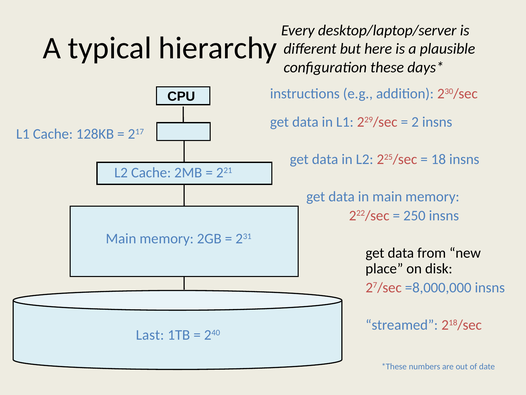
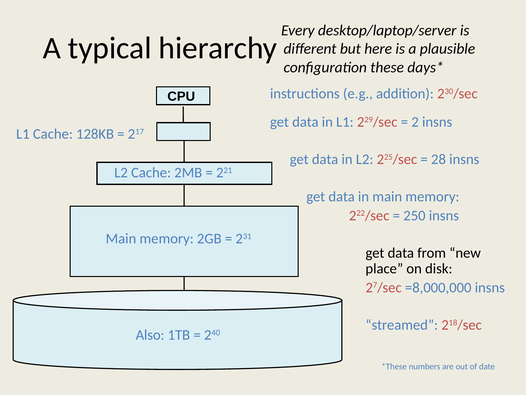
18: 18 -> 28
Last: Last -> Also
